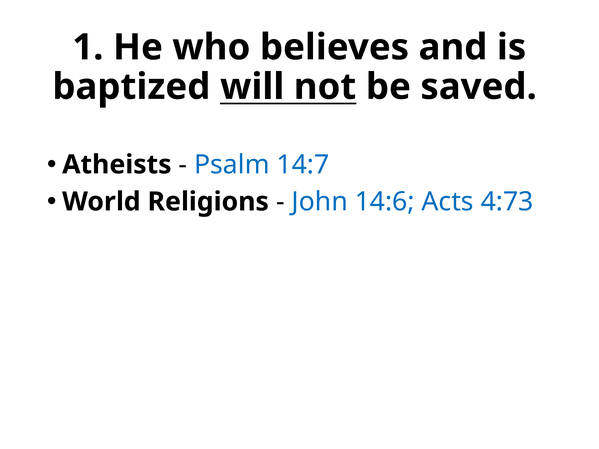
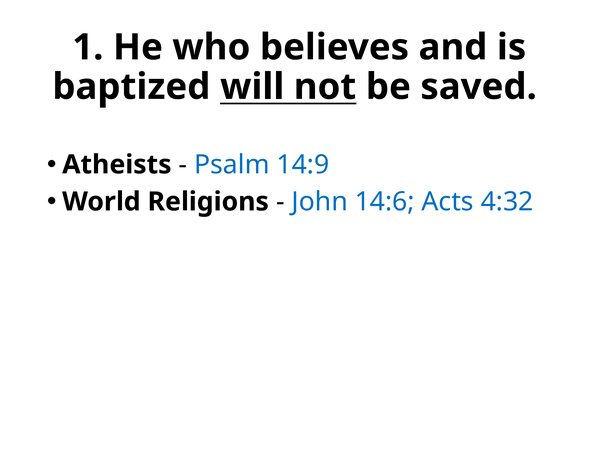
14:7: 14:7 -> 14:9
4:73: 4:73 -> 4:32
